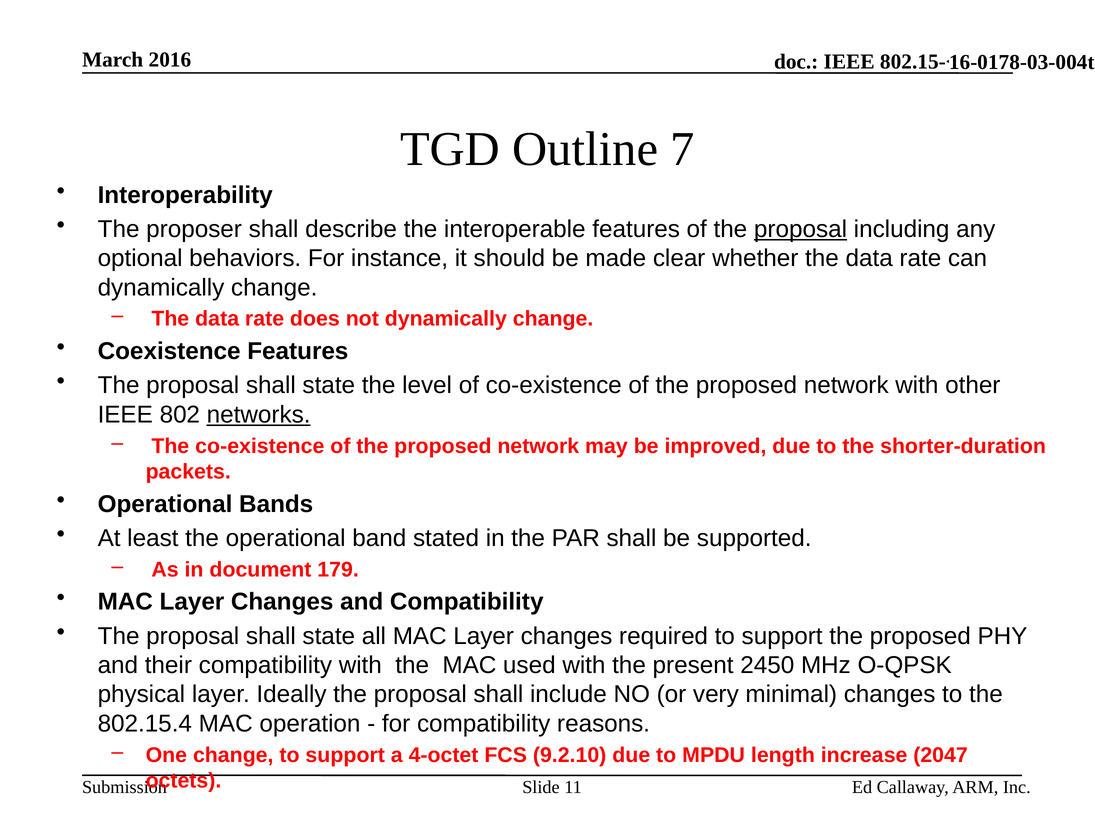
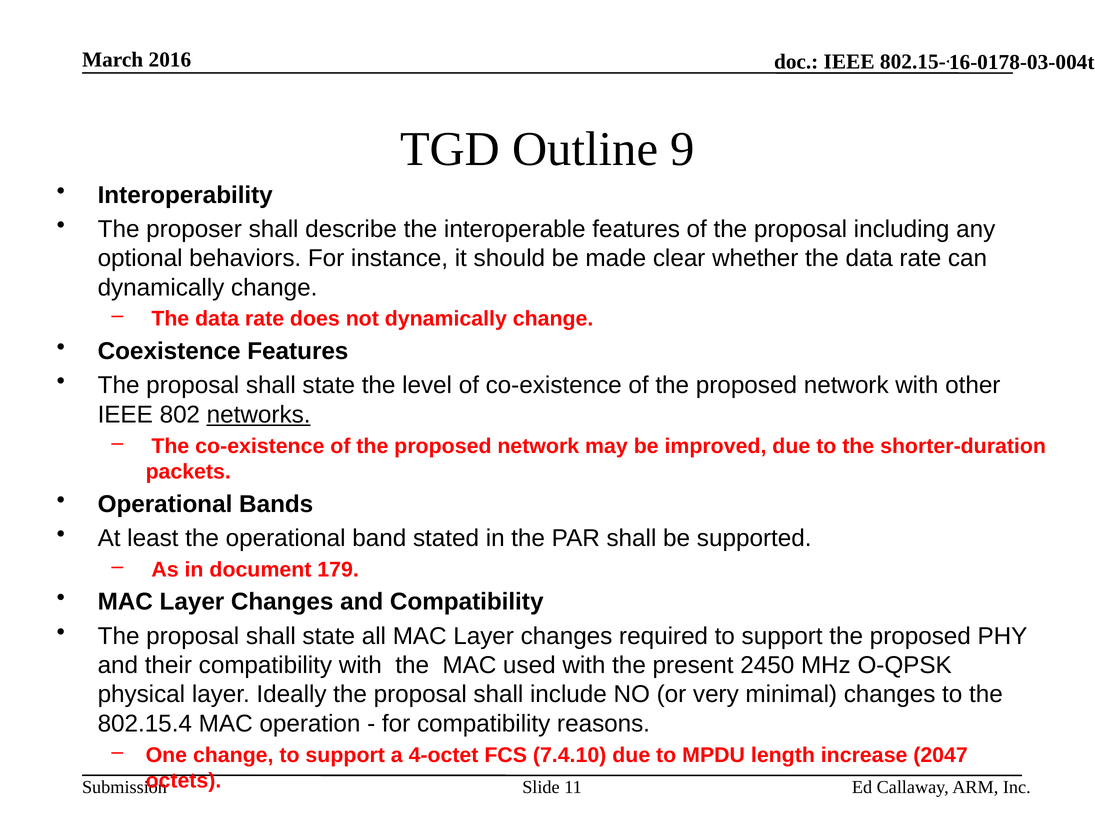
7: 7 -> 9
proposal at (801, 229) underline: present -> none
9.2.10: 9.2.10 -> 7.4.10
